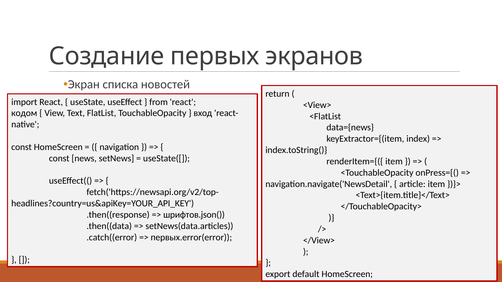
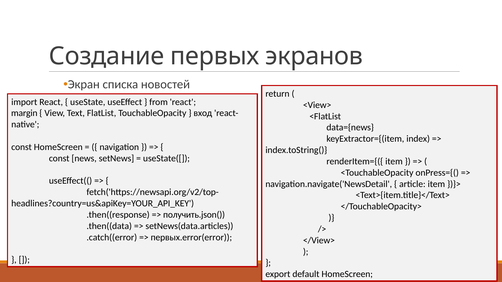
кодом: кодом -> margin
шрифтов.json(: шрифтов.json( -> получить.json(
